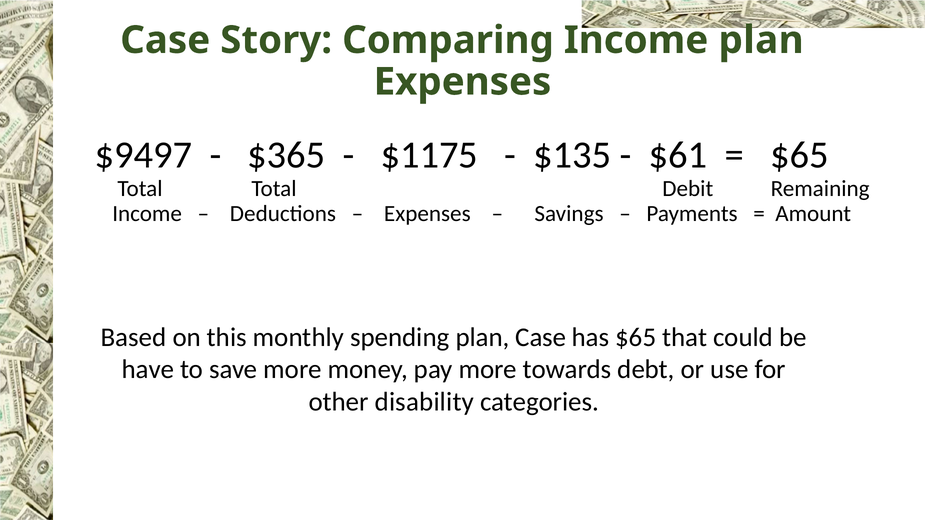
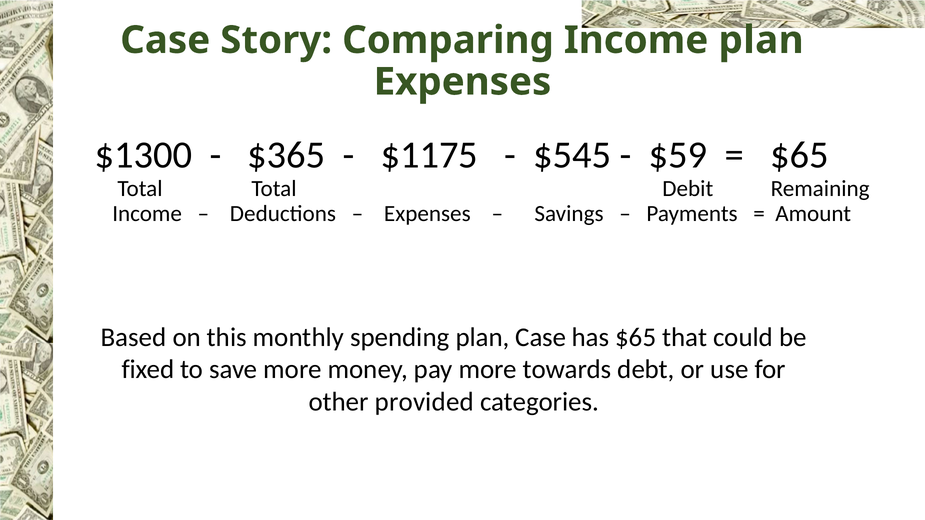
$9497: $9497 -> $1300
$135: $135 -> $545
$61: $61 -> $59
have: have -> fixed
disability: disability -> provided
